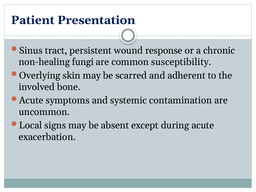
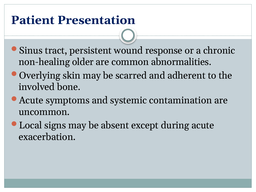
fungi: fungi -> older
susceptibility: susceptibility -> abnormalities
